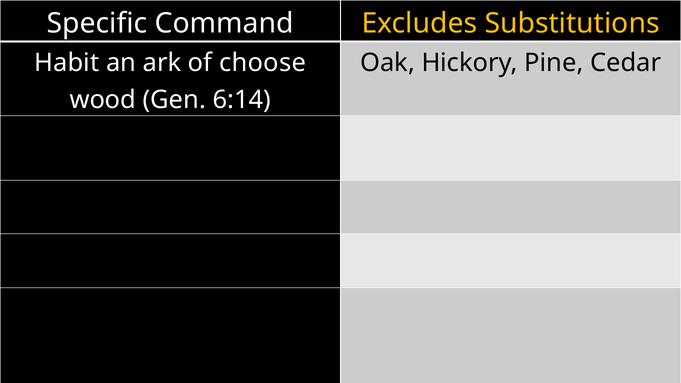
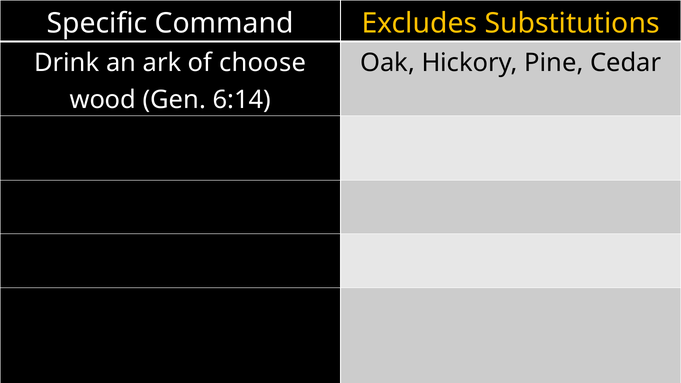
Habit: Habit -> Drink
